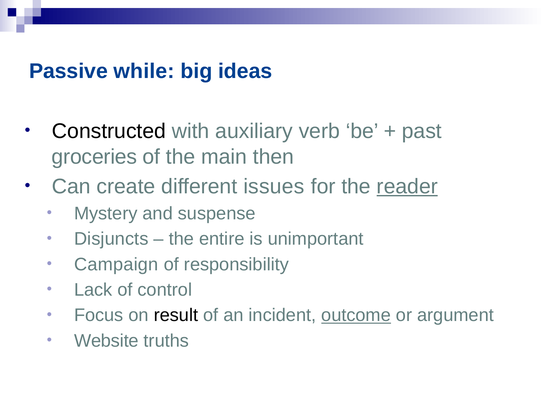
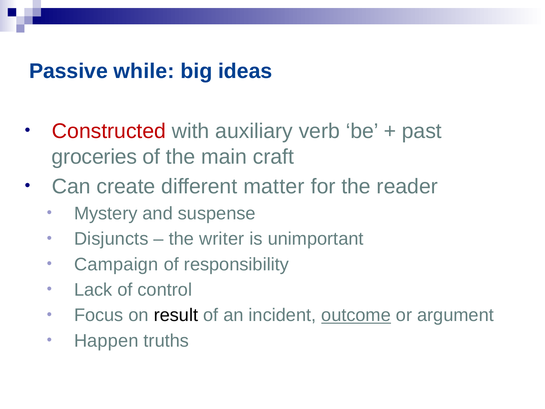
Constructed colour: black -> red
then: then -> craft
issues: issues -> matter
reader underline: present -> none
entire: entire -> writer
Website: Website -> Happen
